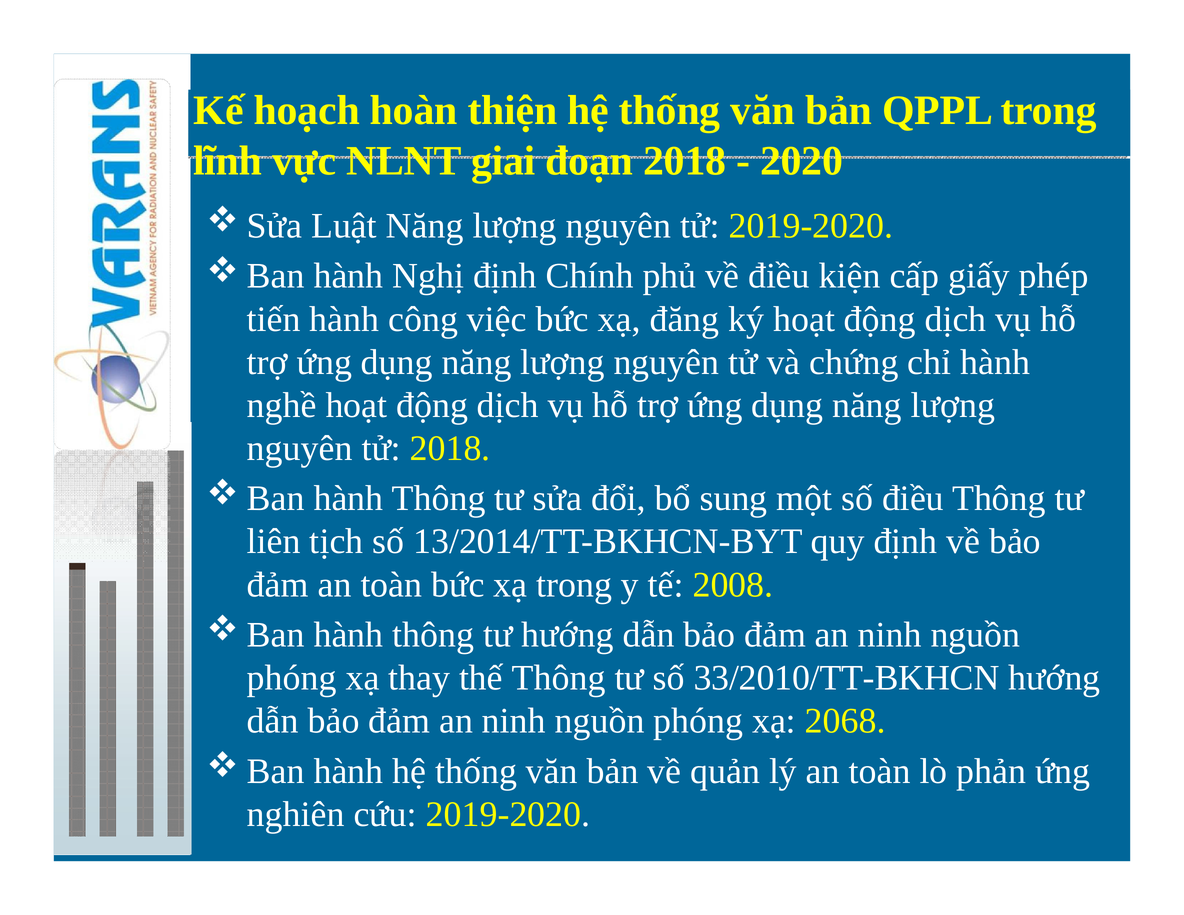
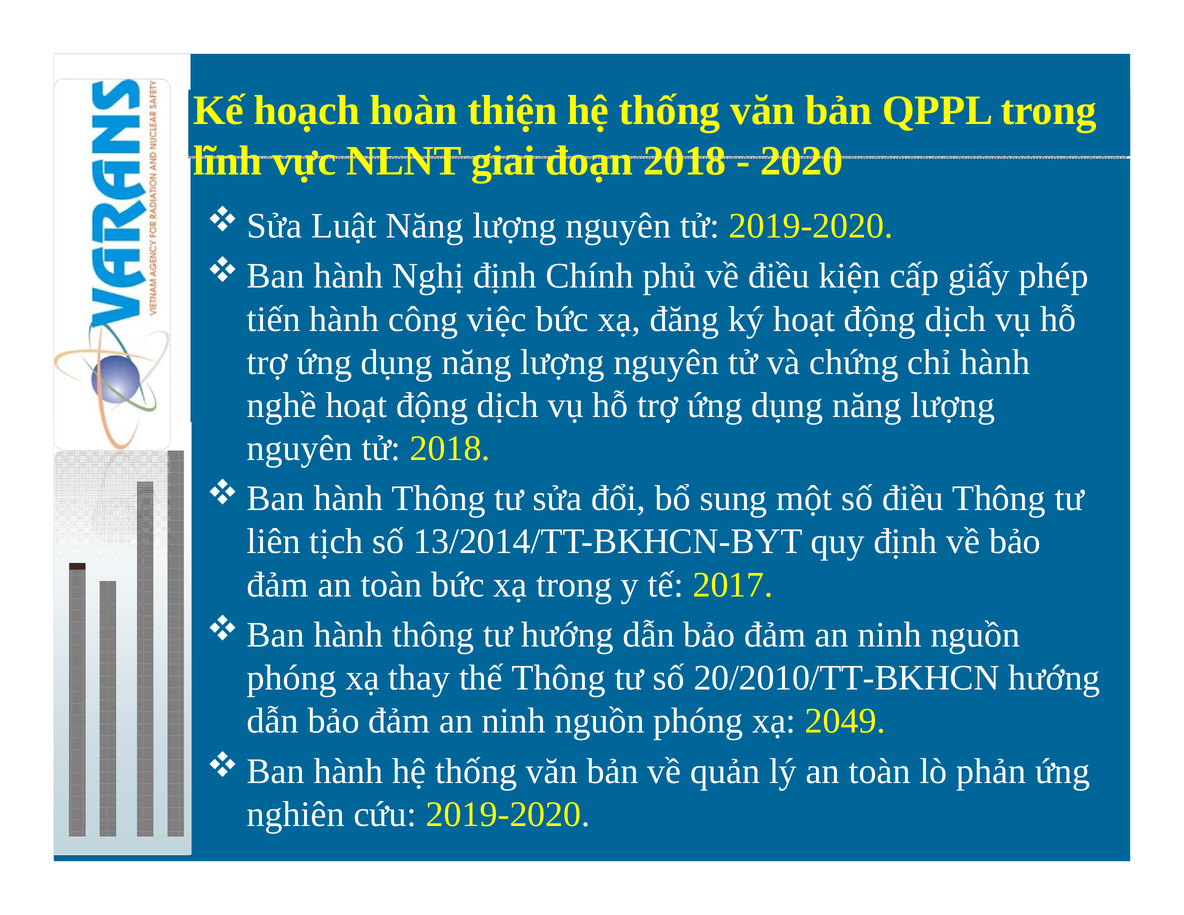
2008: 2008 -> 2017
33/2010/TT-BKHCN: 33/2010/TT-BKHCN -> 20/2010/TT-BKHCN
2068: 2068 -> 2049
